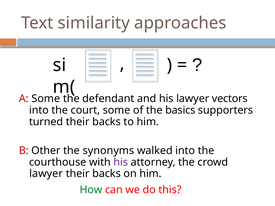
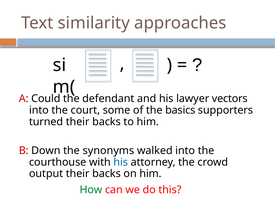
A Some: Some -> Could
Other: Other -> Down
his at (121, 162) colour: purple -> blue
lawyer at (46, 174): lawyer -> output
